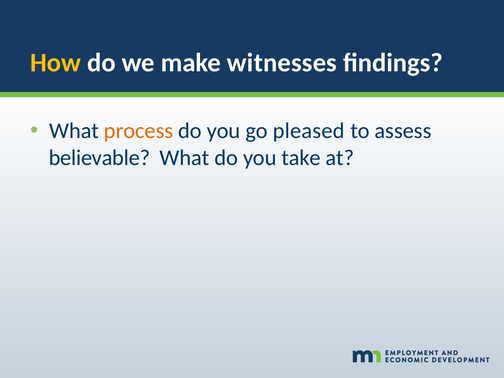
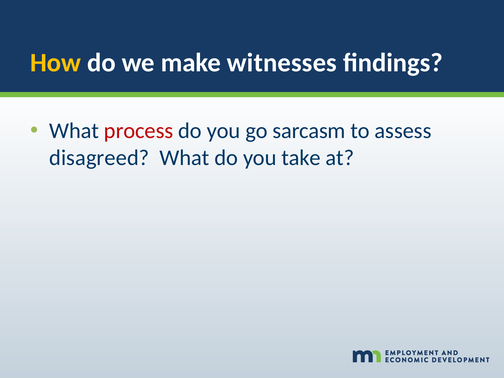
process colour: orange -> red
pleased: pleased -> sarcasm
believable: believable -> disagreed
